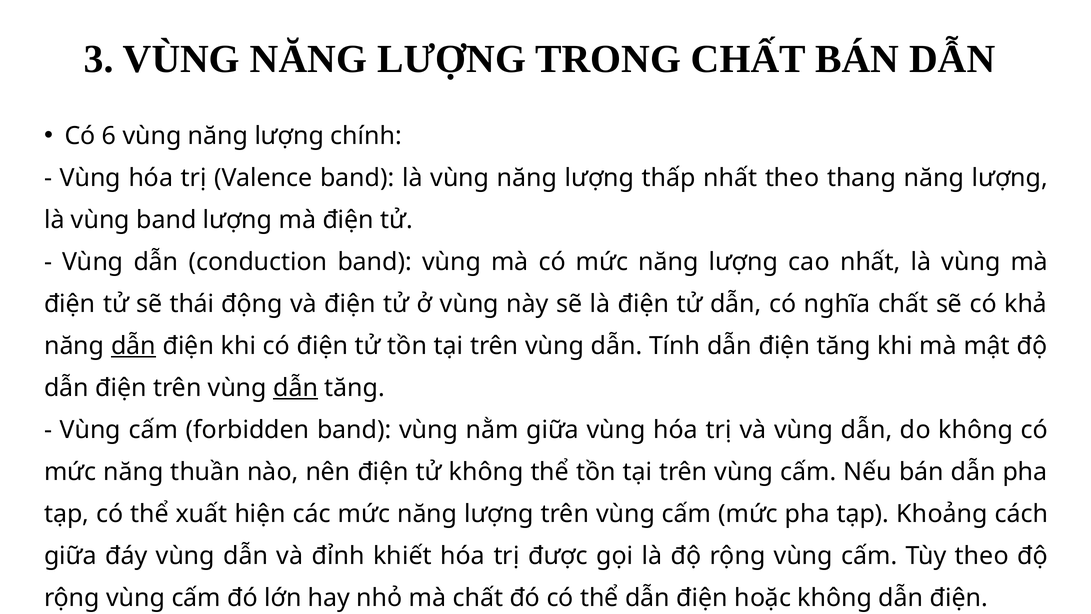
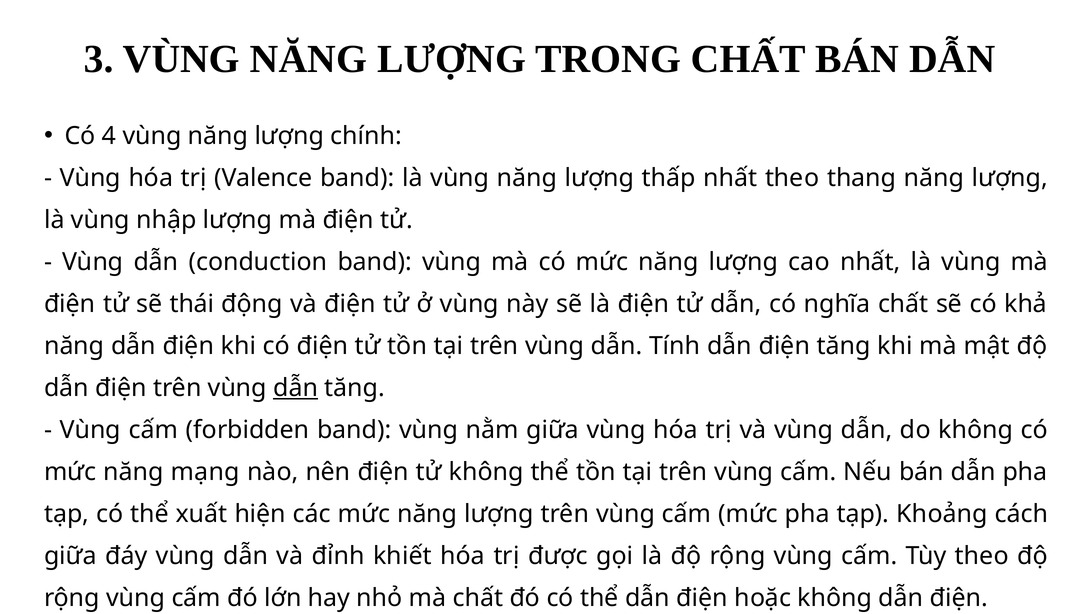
6: 6 -> 4
vùng band: band -> nhập
dẫn at (133, 346) underline: present -> none
thuần: thuần -> mạng
